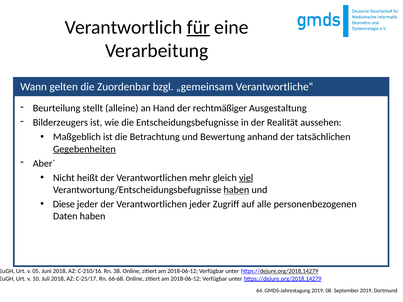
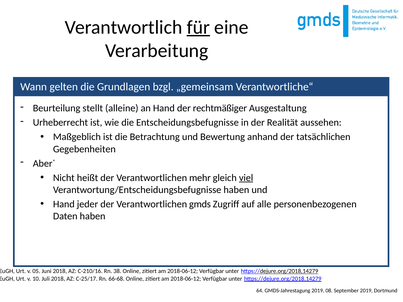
Zuordenbar: Zuordenbar -> Grundlagen
Bilderzeugers: Bilderzeugers -> Urheberrecht
Gegebenheiten underline: present -> none
haben at (236, 190) underline: present -> none
Diese at (64, 204): Diese -> Hand
Verantwortlichen jeder: jeder -> gmds
